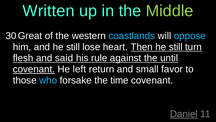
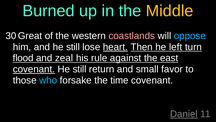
Written: Written -> Burned
Middle colour: light green -> yellow
coastlands colour: light blue -> pink
heart underline: none -> present
Then he still: still -> left
flesh: flesh -> flood
said: said -> zeal
until: until -> east
covenant He left: left -> still
